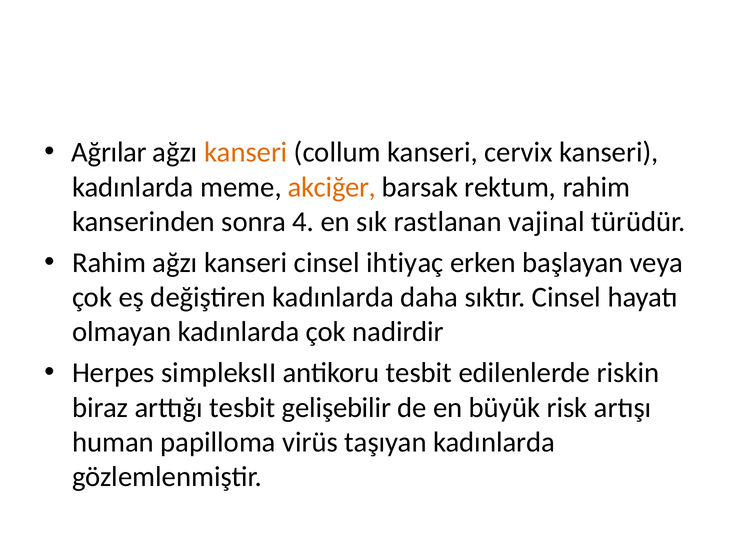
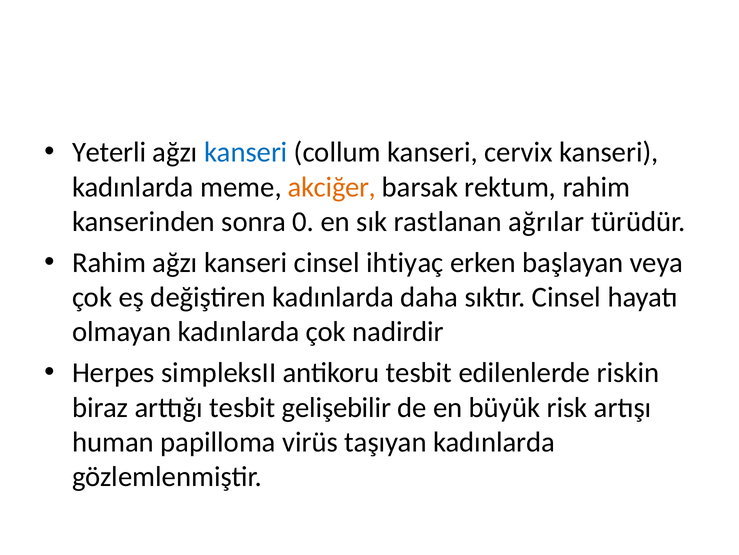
Ağrılar: Ağrılar -> Yeterli
kanseri at (246, 152) colour: orange -> blue
4: 4 -> 0
vajinal: vajinal -> ağrılar
